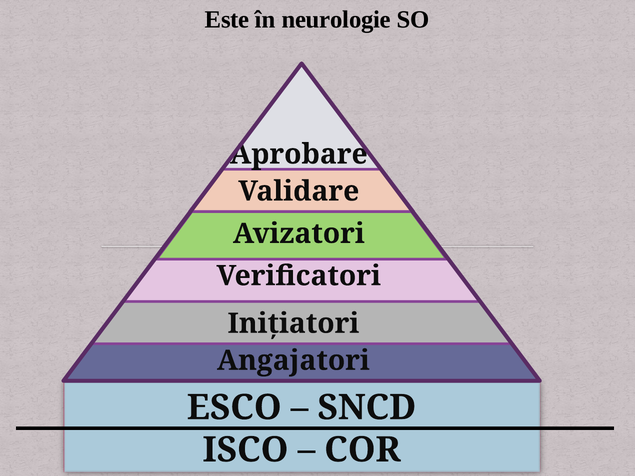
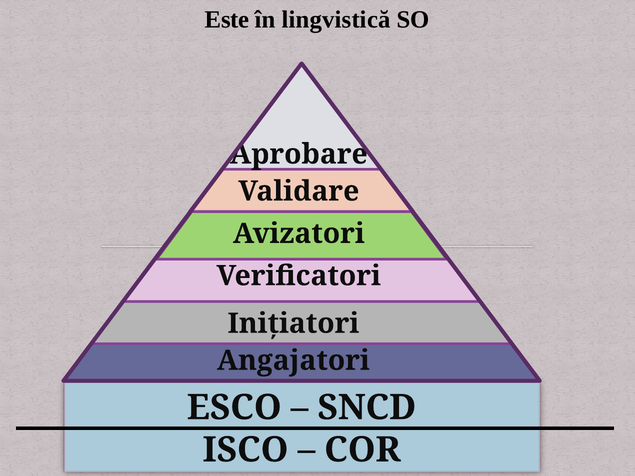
neurologie: neurologie -> lingvistică
